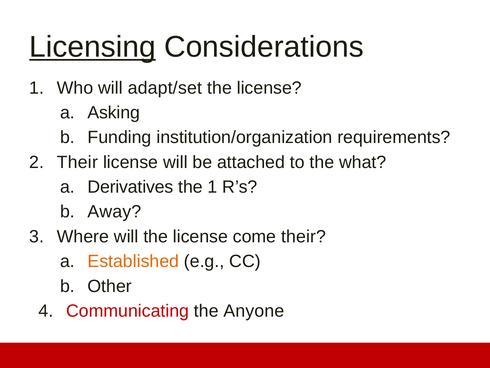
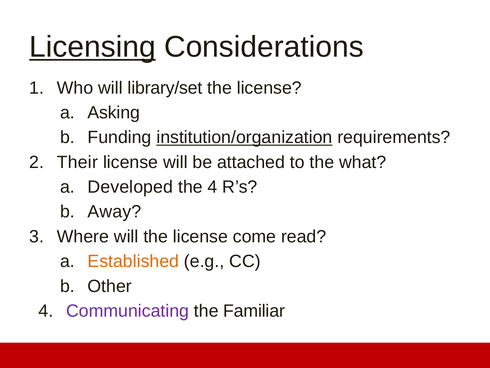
adapt/set: adapt/set -> library/set
institution/organization underline: none -> present
Derivatives: Derivatives -> Developed
the 1: 1 -> 4
come their: their -> read
Communicating colour: red -> purple
Anyone: Anyone -> Familiar
